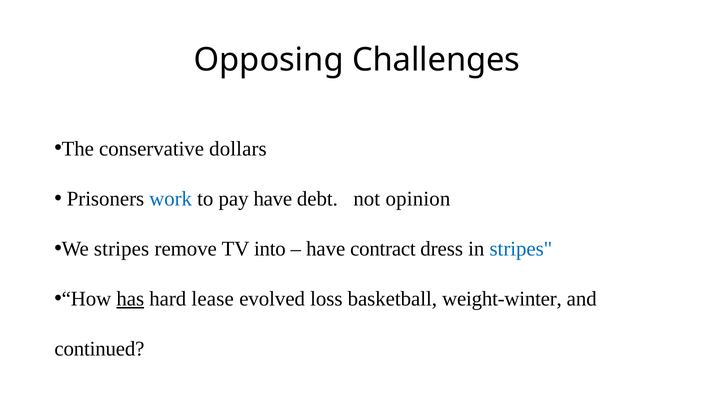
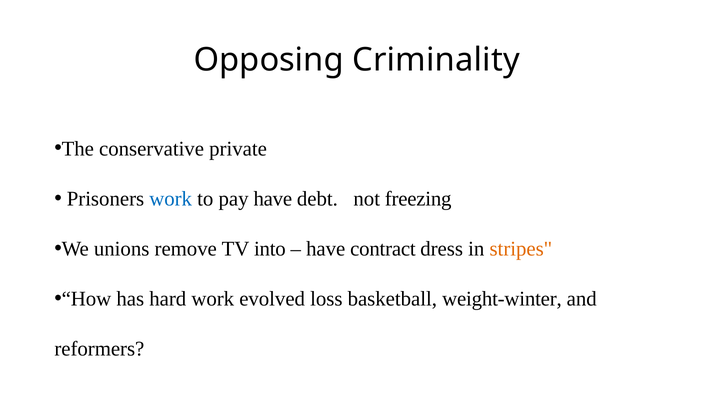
Challenges: Challenges -> Criminality
dollars: dollars -> private
opinion: opinion -> freezing
We stripes: stripes -> unions
stripes at (521, 249) colour: blue -> orange
has underline: present -> none
hard lease: lease -> work
continued: continued -> reformers
